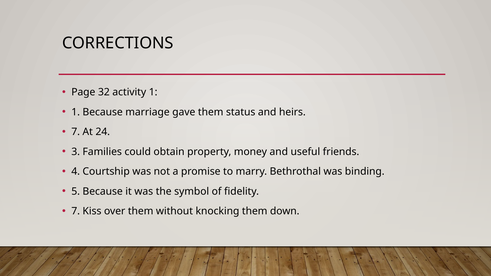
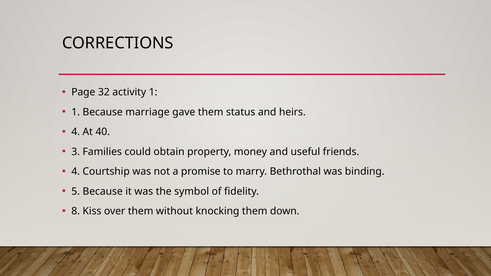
7 at (76, 132): 7 -> 4
24: 24 -> 40
7 at (76, 211): 7 -> 8
